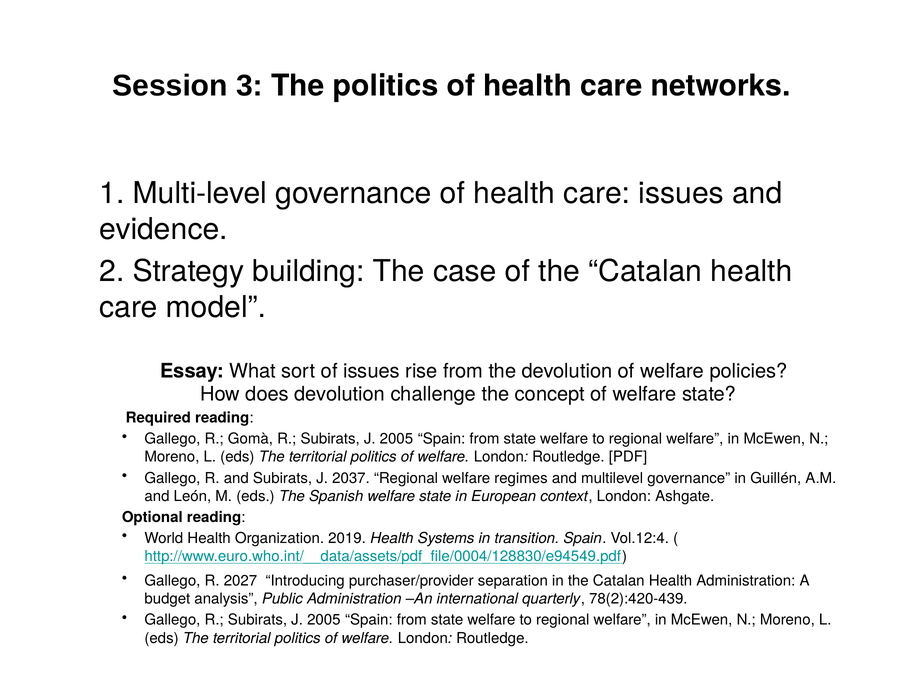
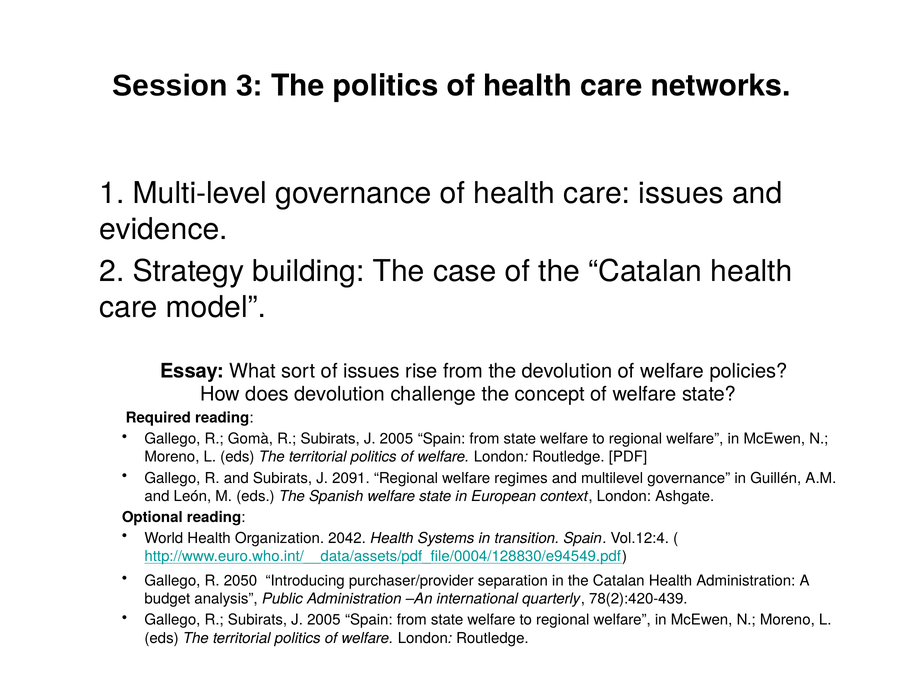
2037: 2037 -> 2091
2019: 2019 -> 2042
2027: 2027 -> 2050
